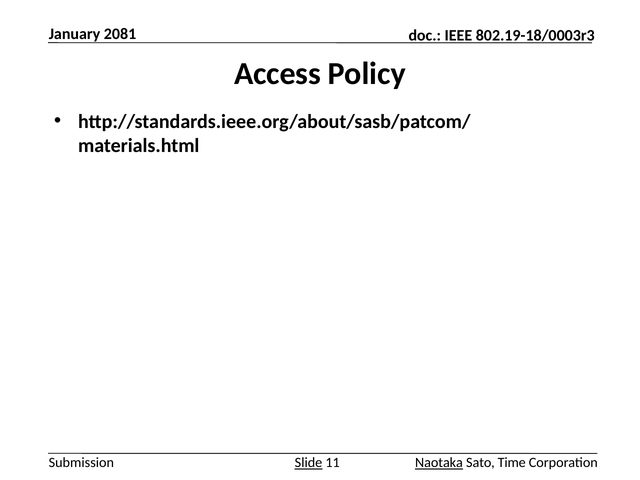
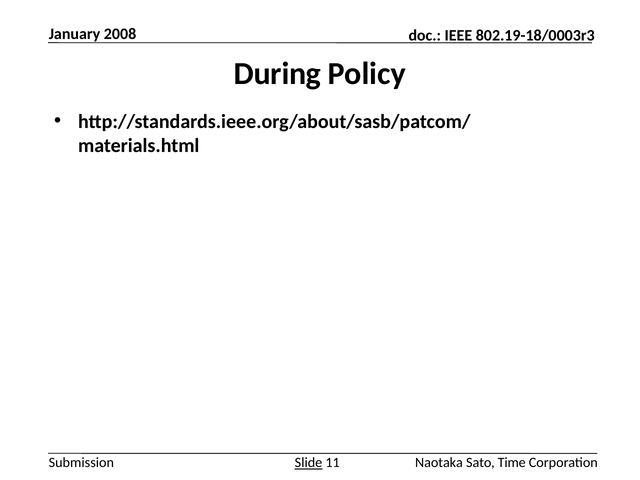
2081: 2081 -> 2008
Access: Access -> During
Naotaka underline: present -> none
